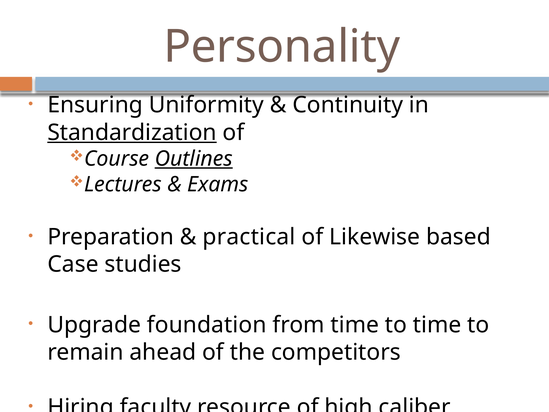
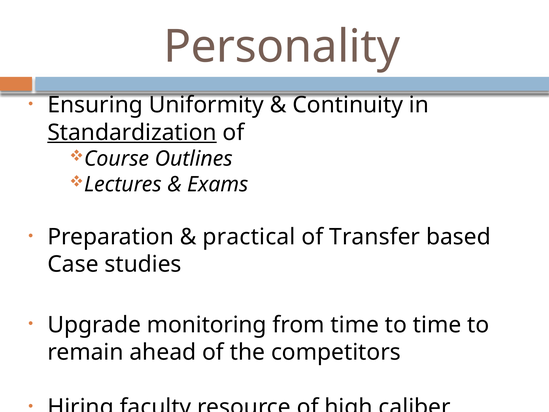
Outlines underline: present -> none
Likewise: Likewise -> Transfer
foundation: foundation -> monitoring
